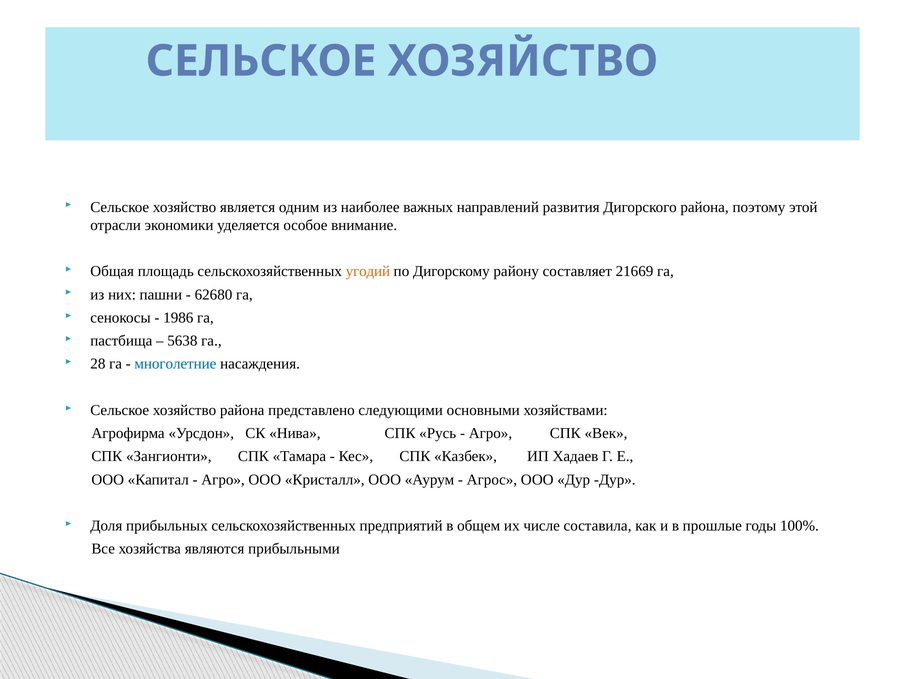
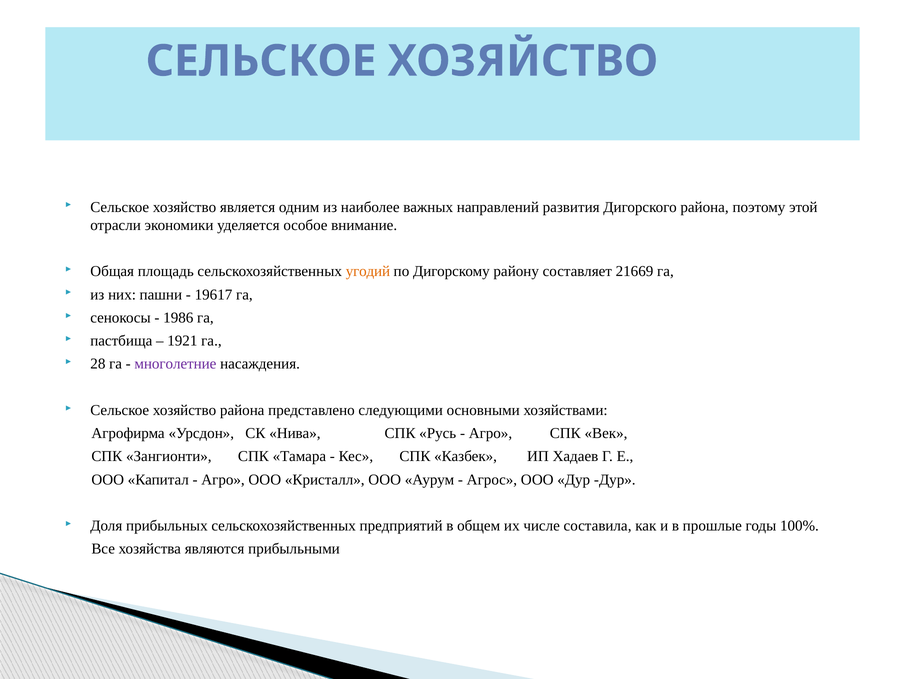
62680: 62680 -> 19617
5638: 5638 -> 1921
многолетние colour: blue -> purple
